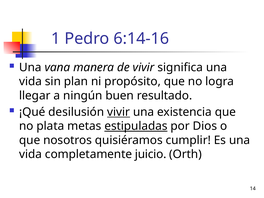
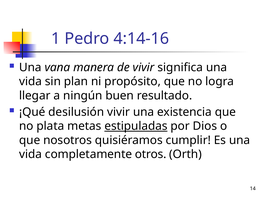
6:14-16: 6:14-16 -> 4:14-16
vivir at (119, 112) underline: present -> none
juicio: juicio -> otros
